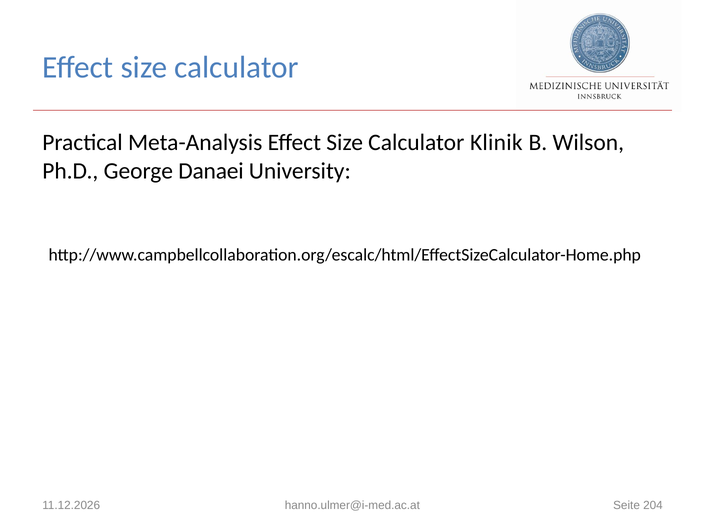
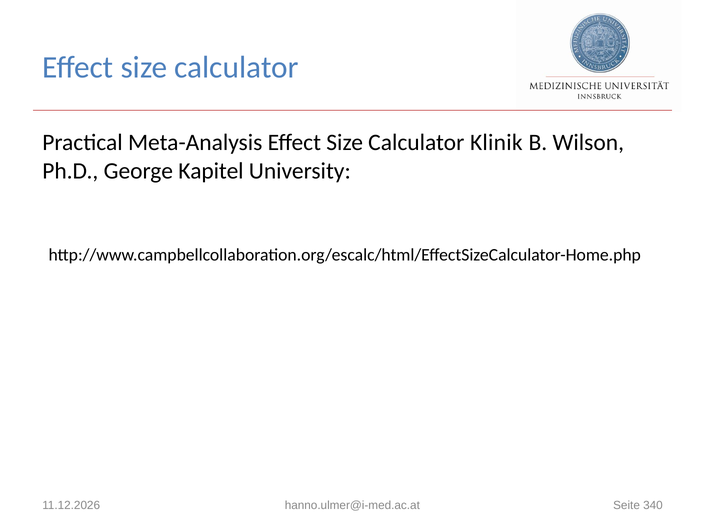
Danaei: Danaei -> Kapitel
204: 204 -> 340
